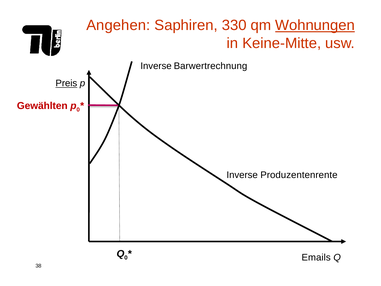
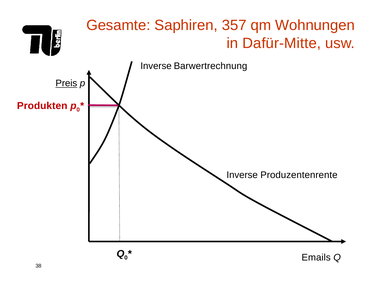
Angehen: Angehen -> Gesamte
330: 330 -> 357
Wohnungen underline: present -> none
Keine-Mitte: Keine-Mitte -> Dafür-Mitte
Gewählten: Gewählten -> Produkten
